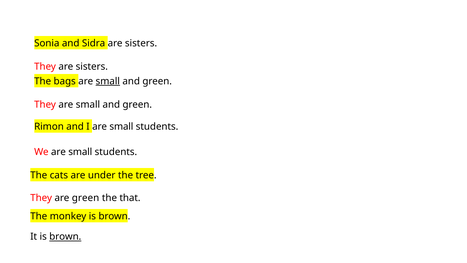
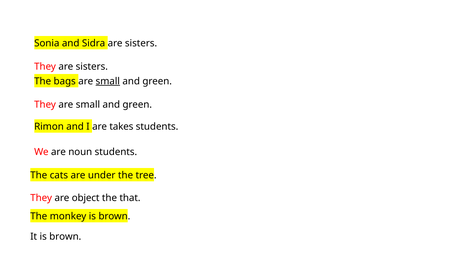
I are small: small -> takes
We are small: small -> noun
are green: green -> object
brown at (65, 236) underline: present -> none
